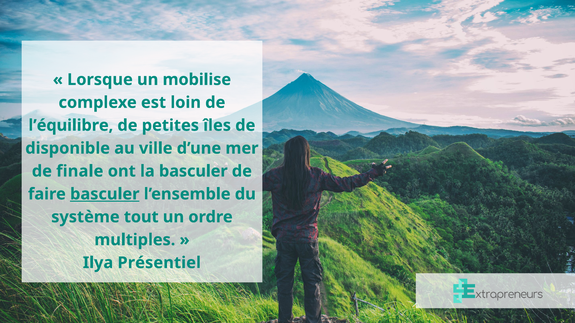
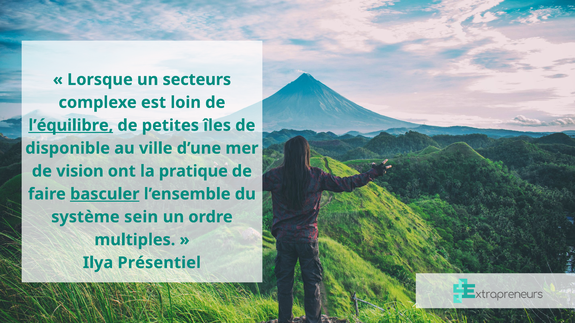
mobilise: mobilise -> secteurs
l’équilibre underline: none -> present
finale: finale -> vision
la basculer: basculer -> pratique
tout: tout -> sein
